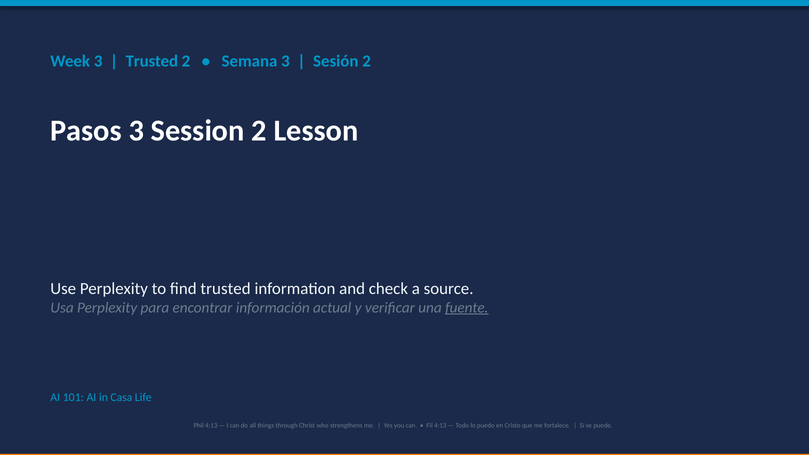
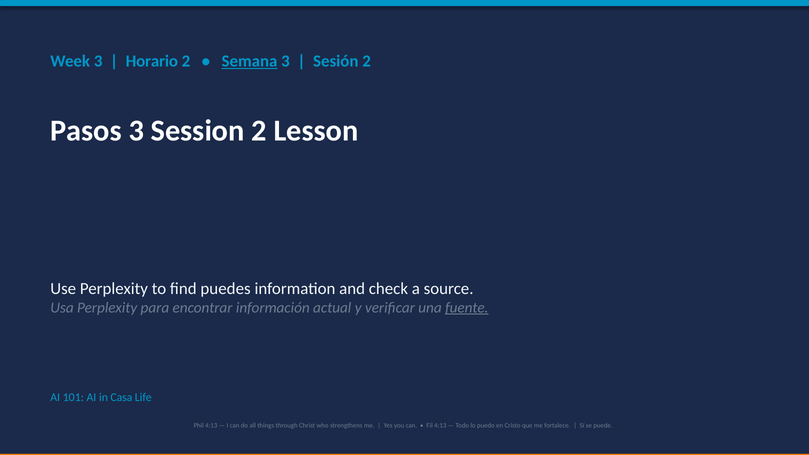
Trusted at (152, 61): Trusted -> Horario
Semana underline: none -> present
find trusted: trusted -> puedes
